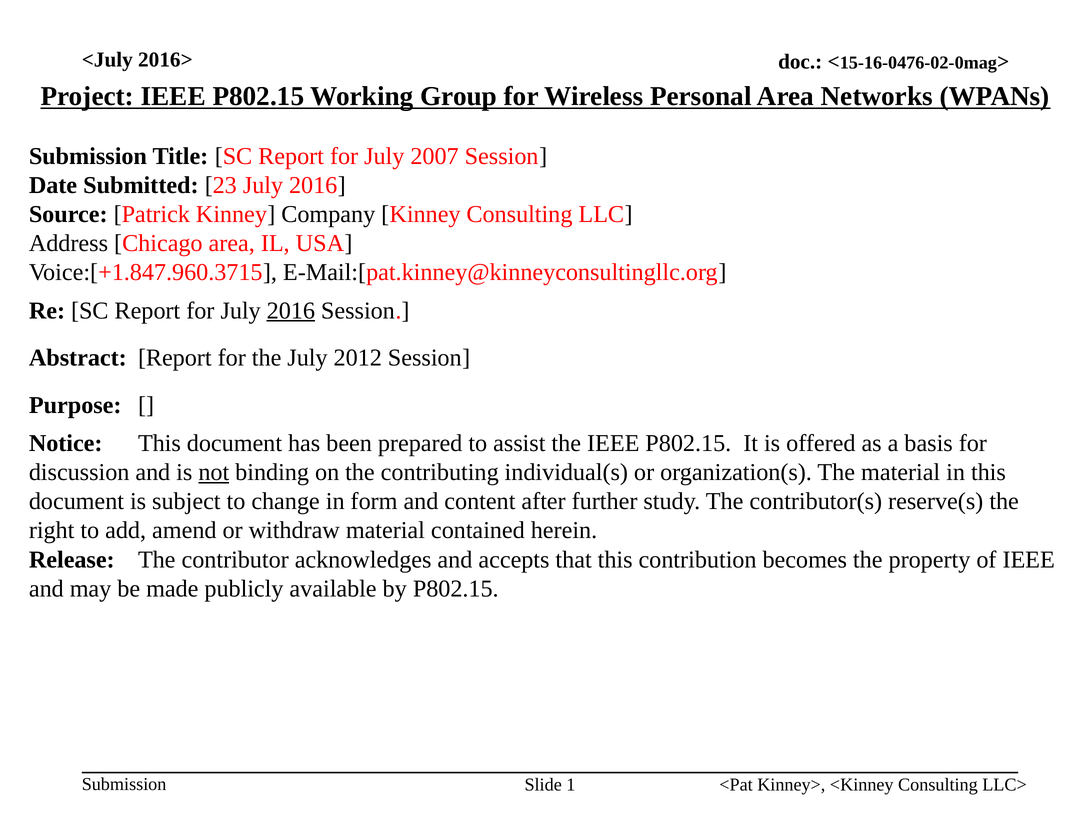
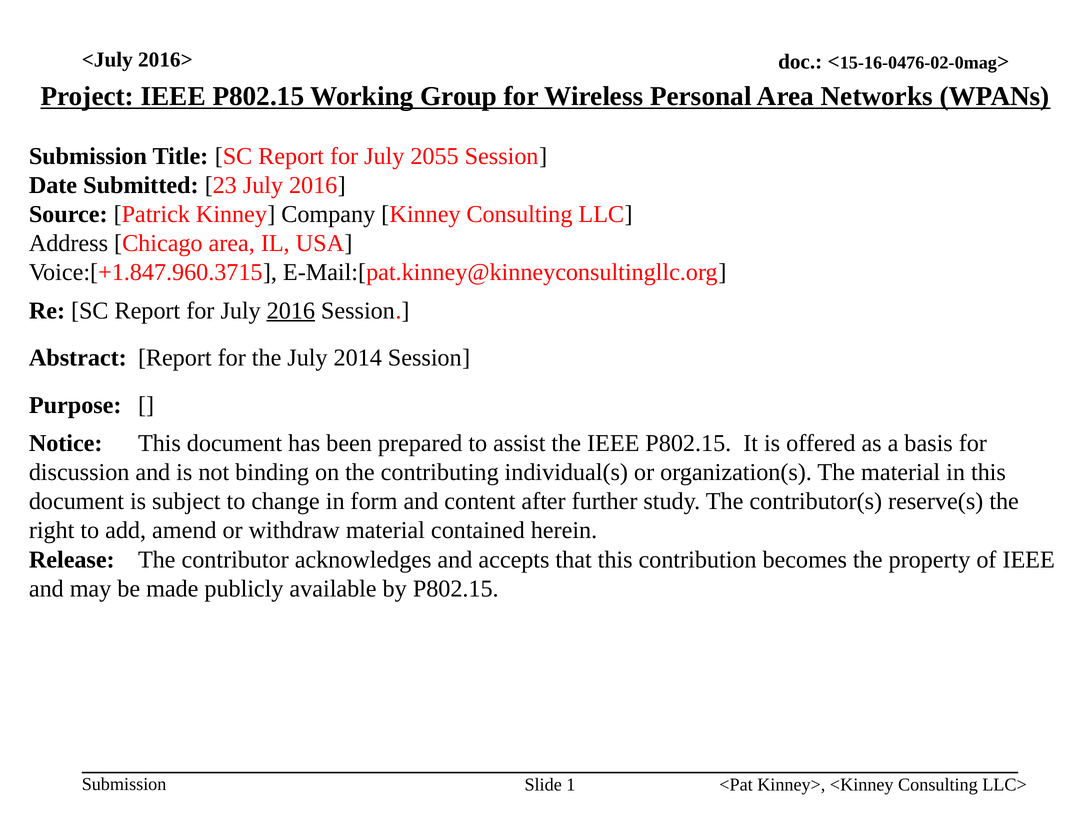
2007: 2007 -> 2055
2012: 2012 -> 2014
not underline: present -> none
